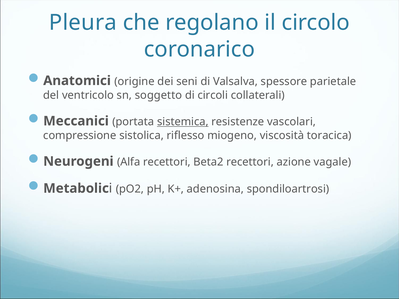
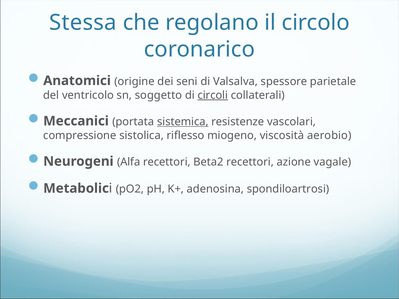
Pleura: Pleura -> Stessa
circoli underline: none -> present
toracica: toracica -> aerobio
